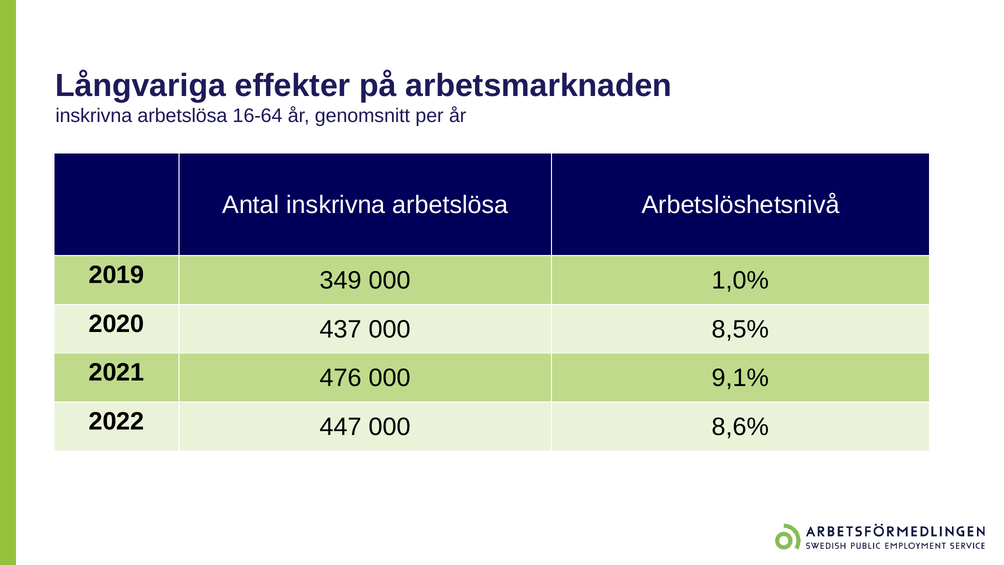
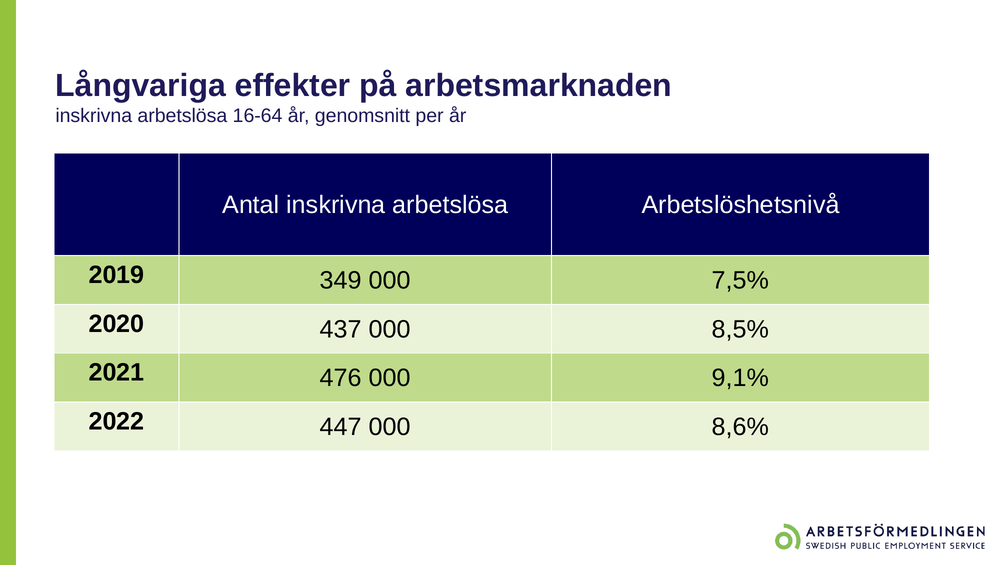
1,0%: 1,0% -> 7,5%
